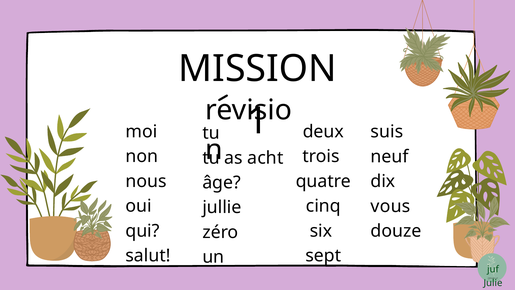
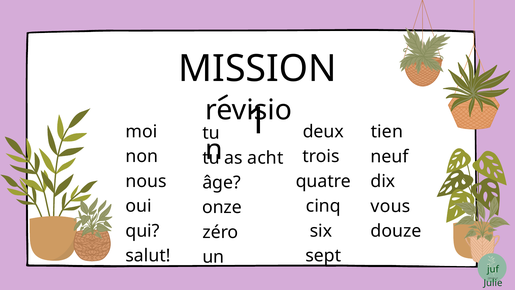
suis: suis -> tien
jullie: jullie -> onze
